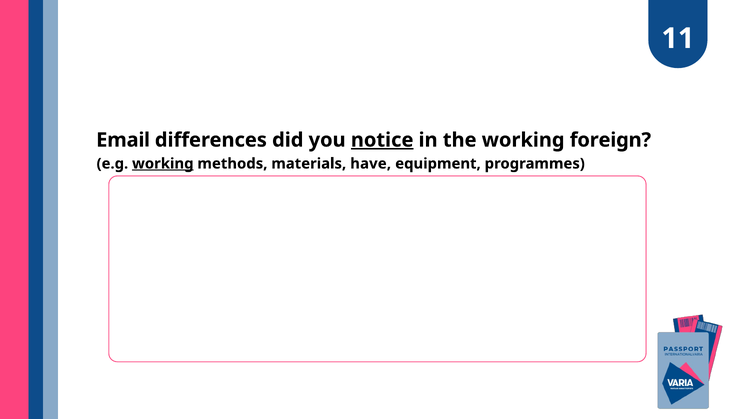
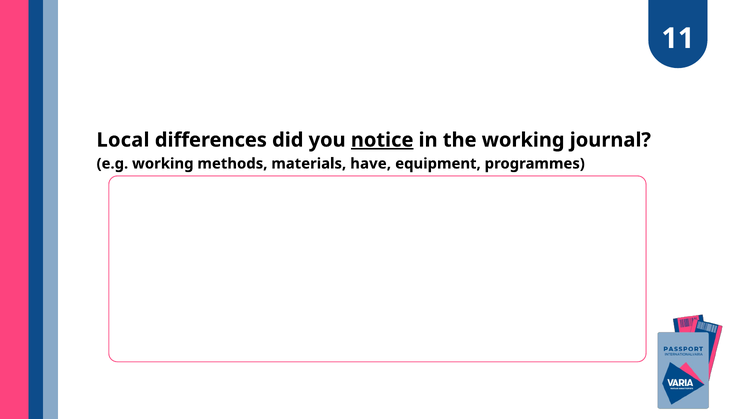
Email: Email -> Local
foreign: foreign -> journal
working at (163, 164) underline: present -> none
